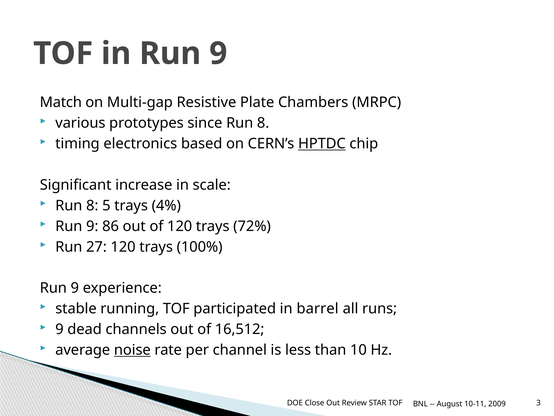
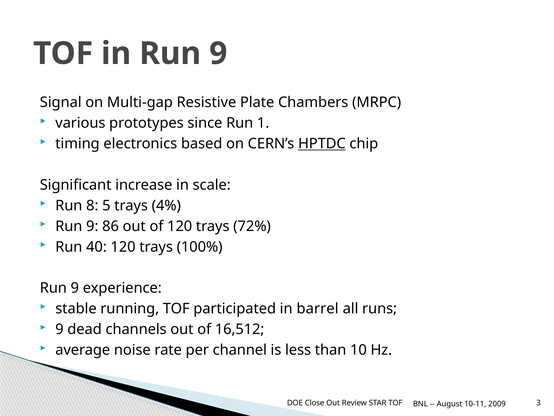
Match: Match -> Signal
since Run 8: 8 -> 1
27: 27 -> 40
noise underline: present -> none
